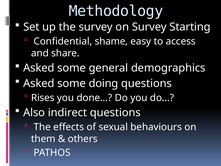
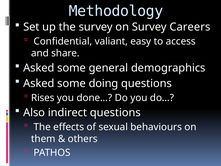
Starting: Starting -> Careers
shame: shame -> valiant
